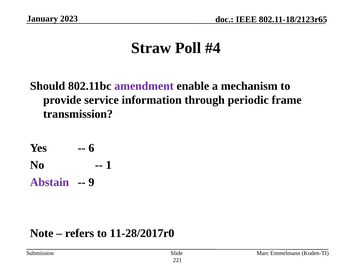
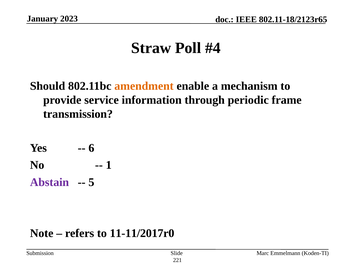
amendment colour: purple -> orange
9: 9 -> 5
11-28/2017r0: 11-28/2017r0 -> 11-11/2017r0
